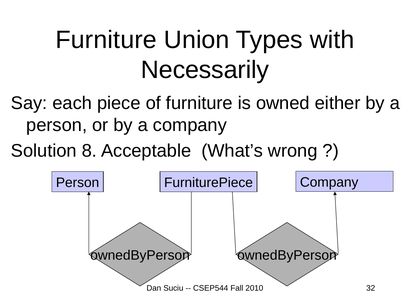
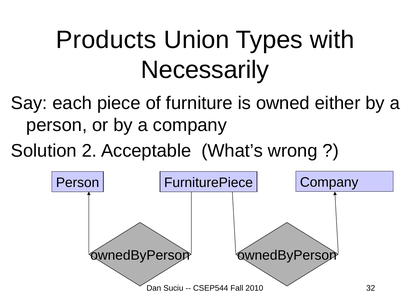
Furniture at (106, 40): Furniture -> Products
8: 8 -> 2
